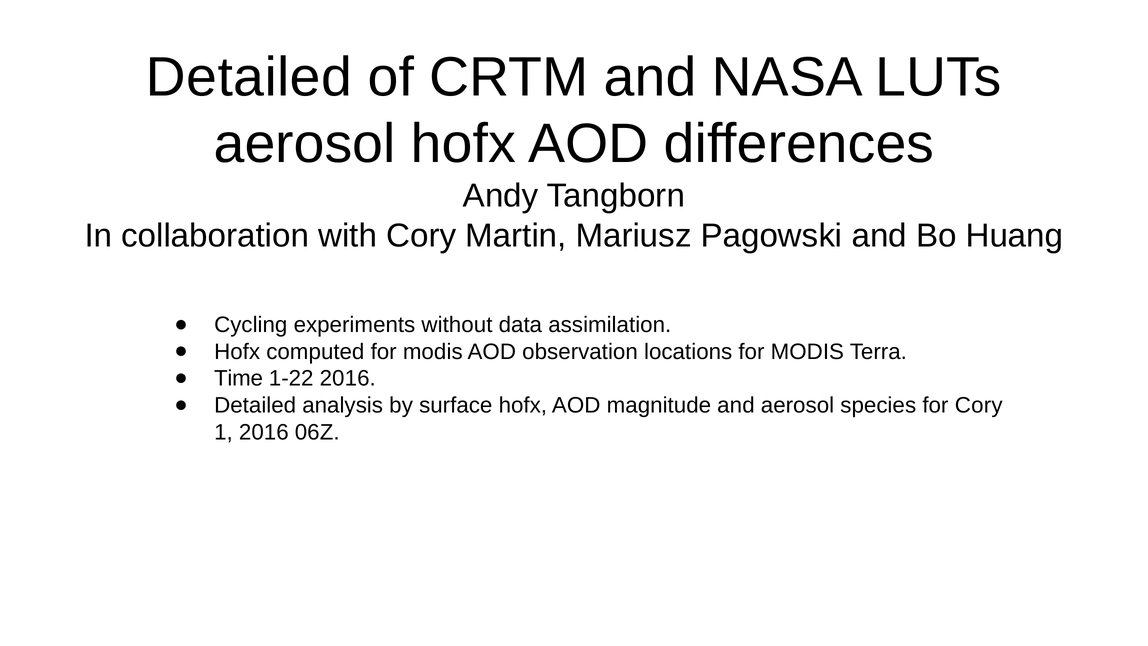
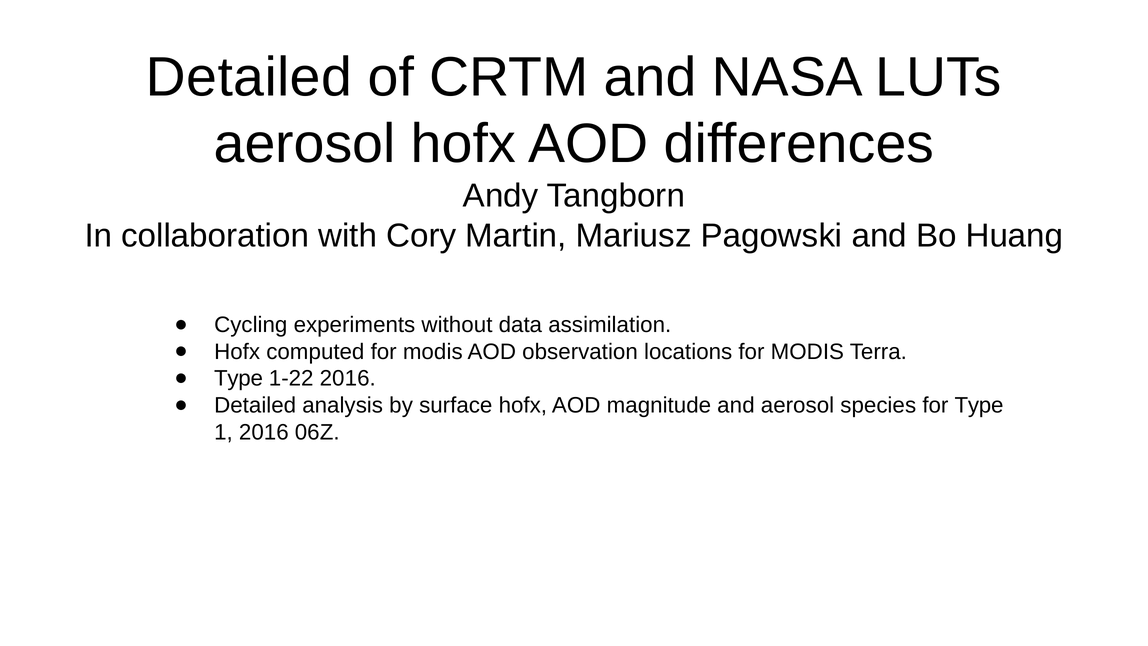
Time at (238, 378): Time -> Type
for Cory: Cory -> Type
